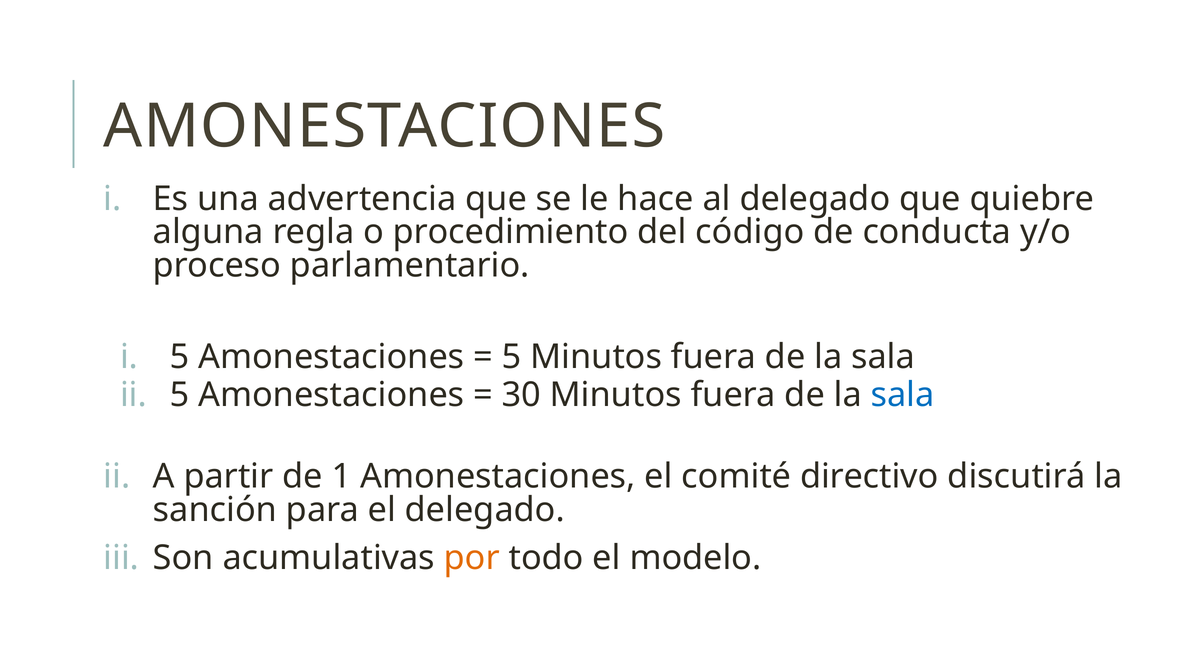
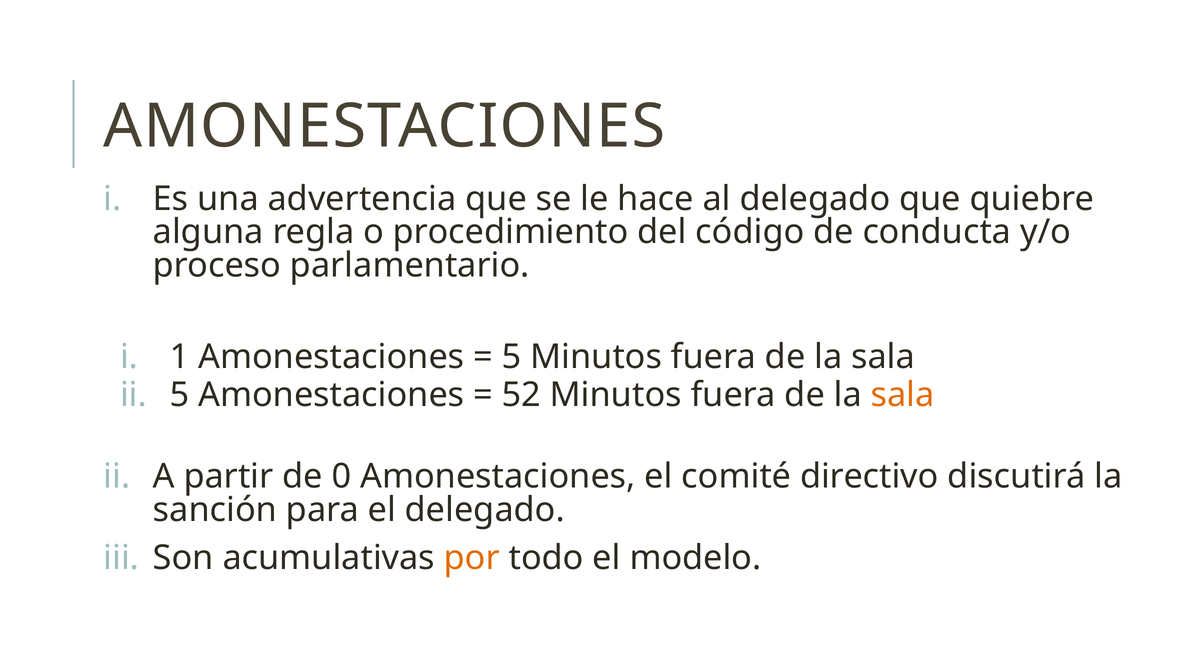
5 at (180, 357): 5 -> 1
30: 30 -> 52
sala at (903, 395) colour: blue -> orange
1: 1 -> 0
